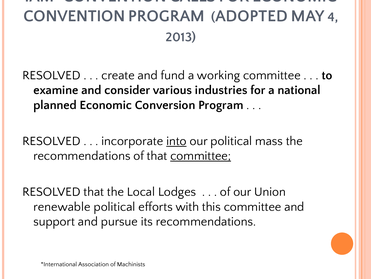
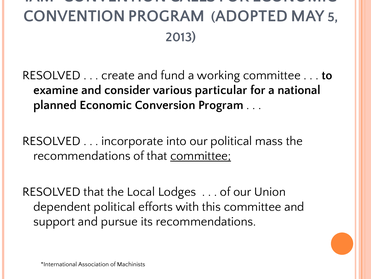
4: 4 -> 5
industries: industries -> particular
into underline: present -> none
renewable: renewable -> dependent
